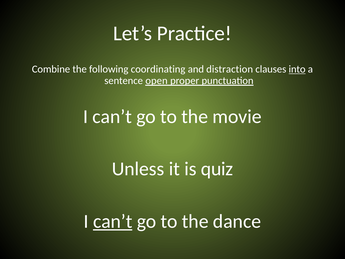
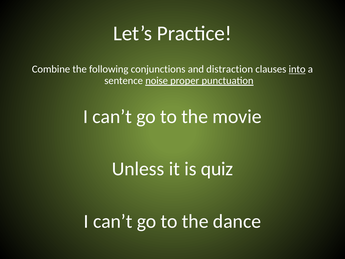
coordinating: coordinating -> conjunctions
open: open -> noise
can’t at (113, 221) underline: present -> none
